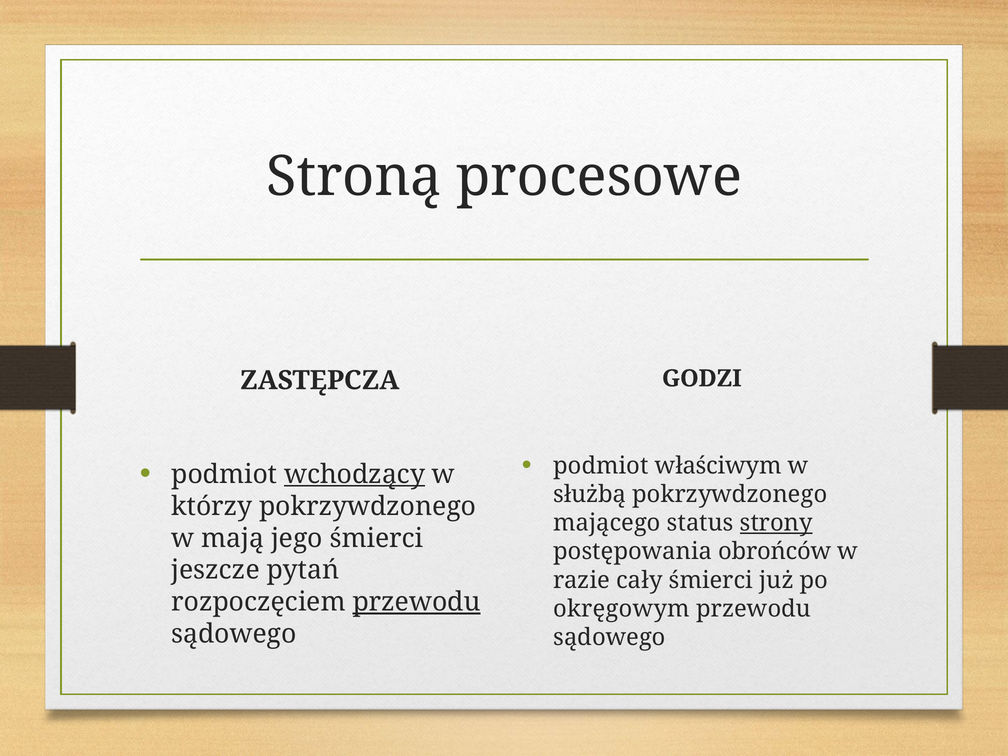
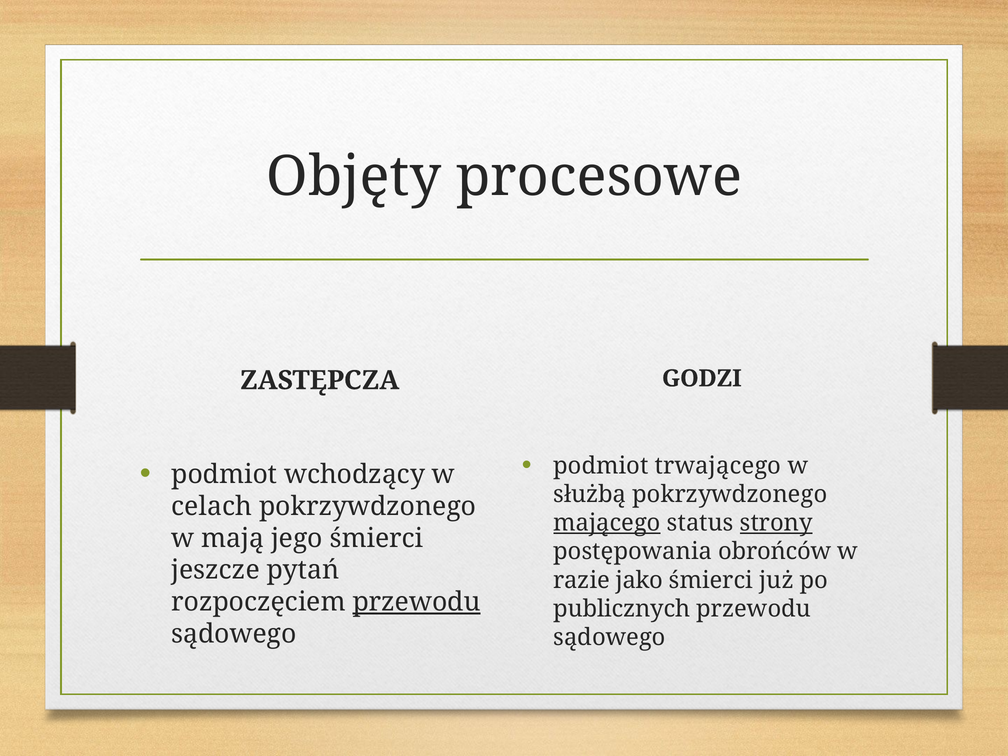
Stroną: Stroną -> Objęty
właściwym: właściwym -> trwającego
wchodzący underline: present -> none
którzy: którzy -> celach
mającego underline: none -> present
cały: cały -> jako
okręgowym: okręgowym -> publicznych
